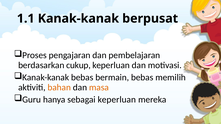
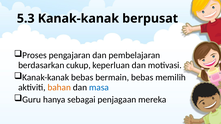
1.1: 1.1 -> 5.3
masa colour: orange -> blue
sebagai keperluan: keperluan -> penjagaan
